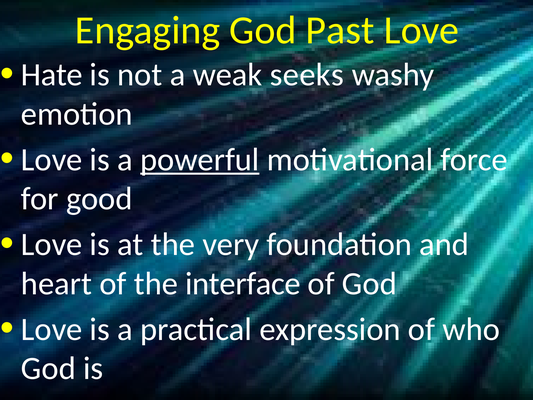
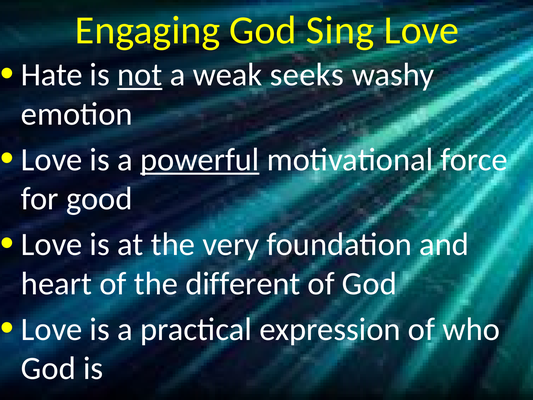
Past: Past -> Sing
not underline: none -> present
interface: interface -> different
